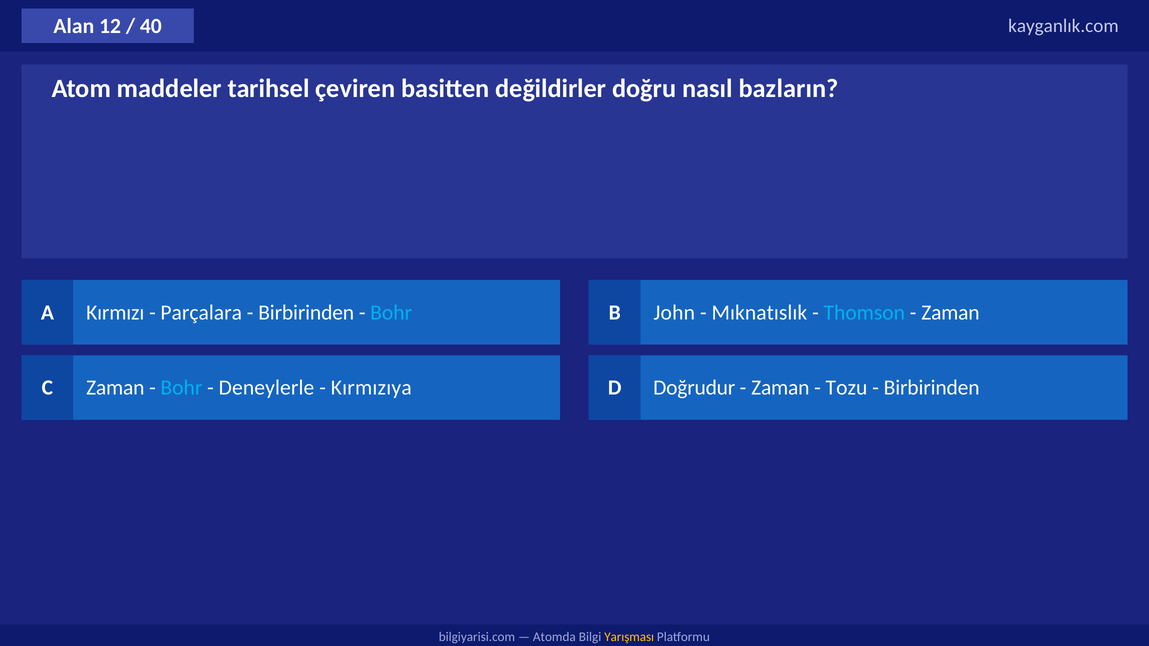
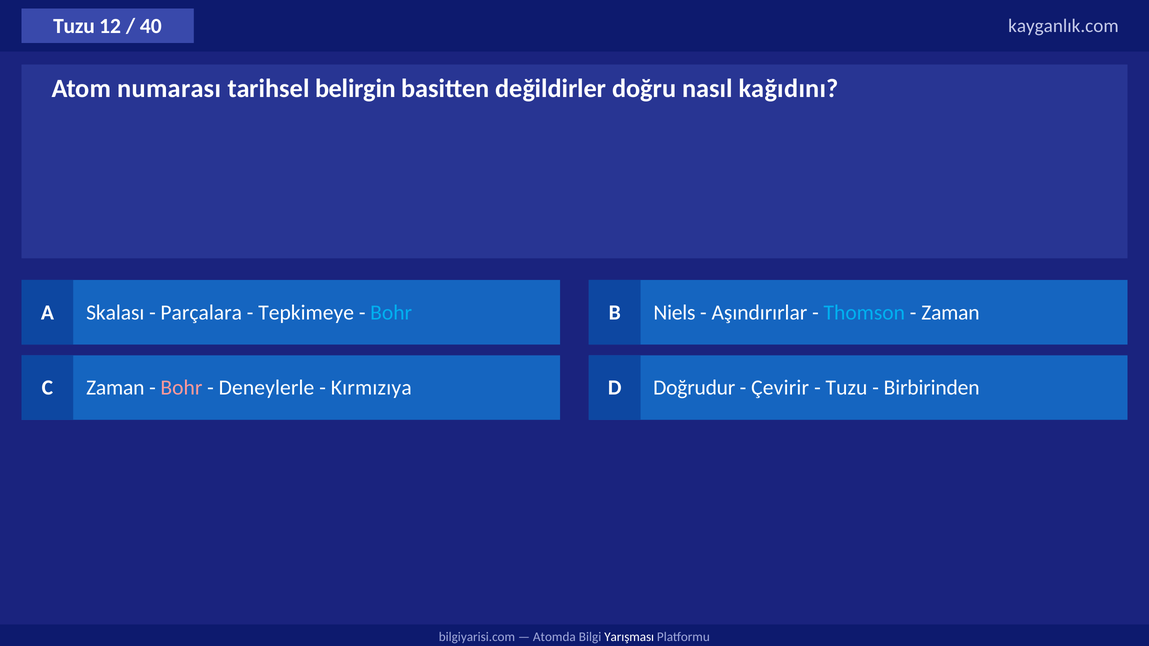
Alan at (74, 26): Alan -> Tuzu
maddeler: maddeler -> numarası
çeviren: çeviren -> belirgin
bazların: bazların -> kağıdını
Kırmızı: Kırmızı -> Skalası
Birbirinden at (306, 313): Birbirinden -> Tepkimeye
John: John -> Niels
Mıknatıslık: Mıknatıslık -> Aşındırırlar
Bohr at (181, 388) colour: light blue -> pink
Zaman at (780, 388): Zaman -> Çevirir
Tozu at (847, 388): Tozu -> Tuzu
Yarışması colour: yellow -> white
